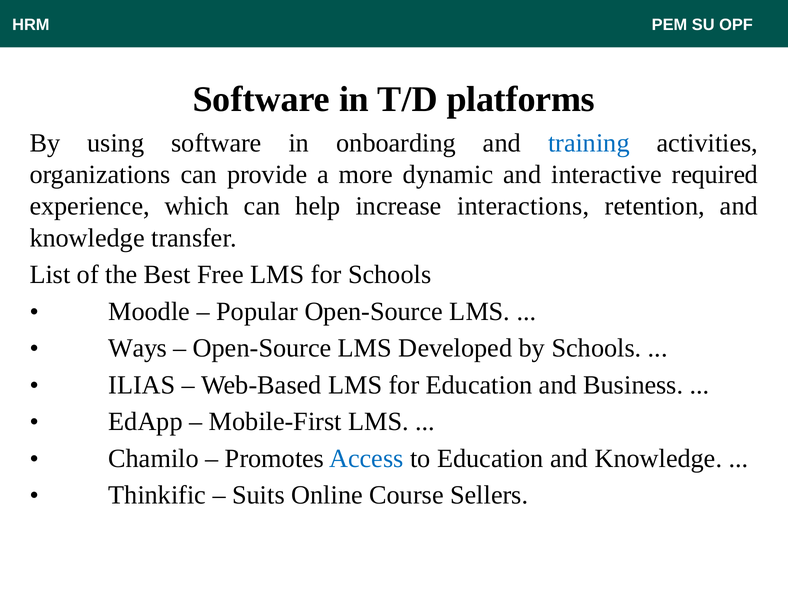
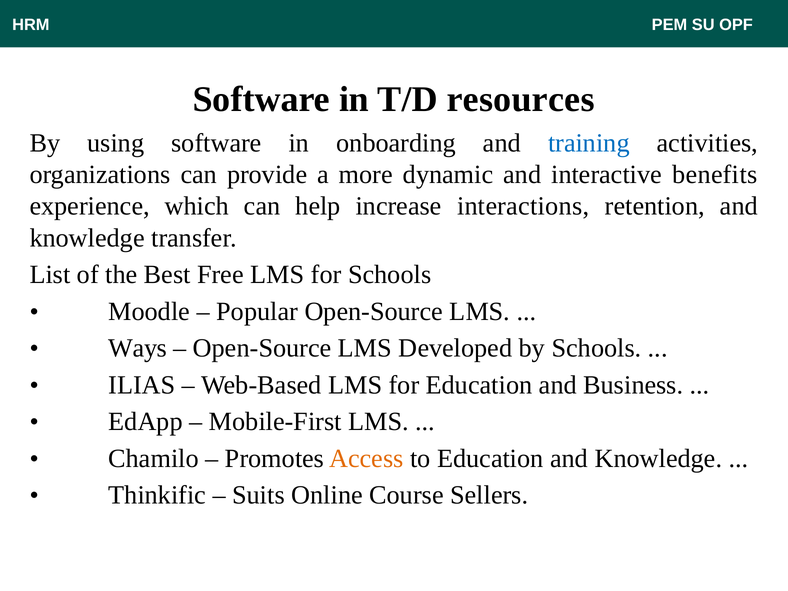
platforms: platforms -> resources
required: required -> benefits
Access colour: blue -> orange
